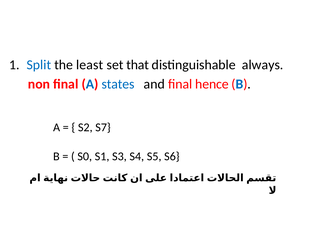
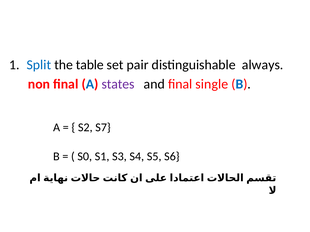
least: least -> table
that: that -> pair
states colour: blue -> purple
hence: hence -> single
